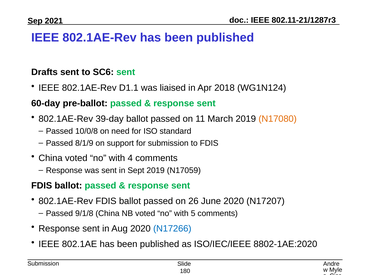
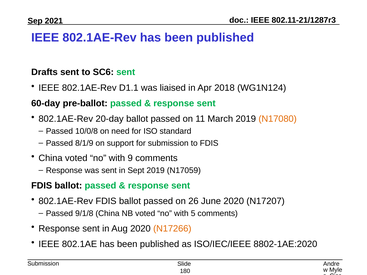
39-day: 39-day -> 20-day
4: 4 -> 9
N17266 colour: blue -> orange
